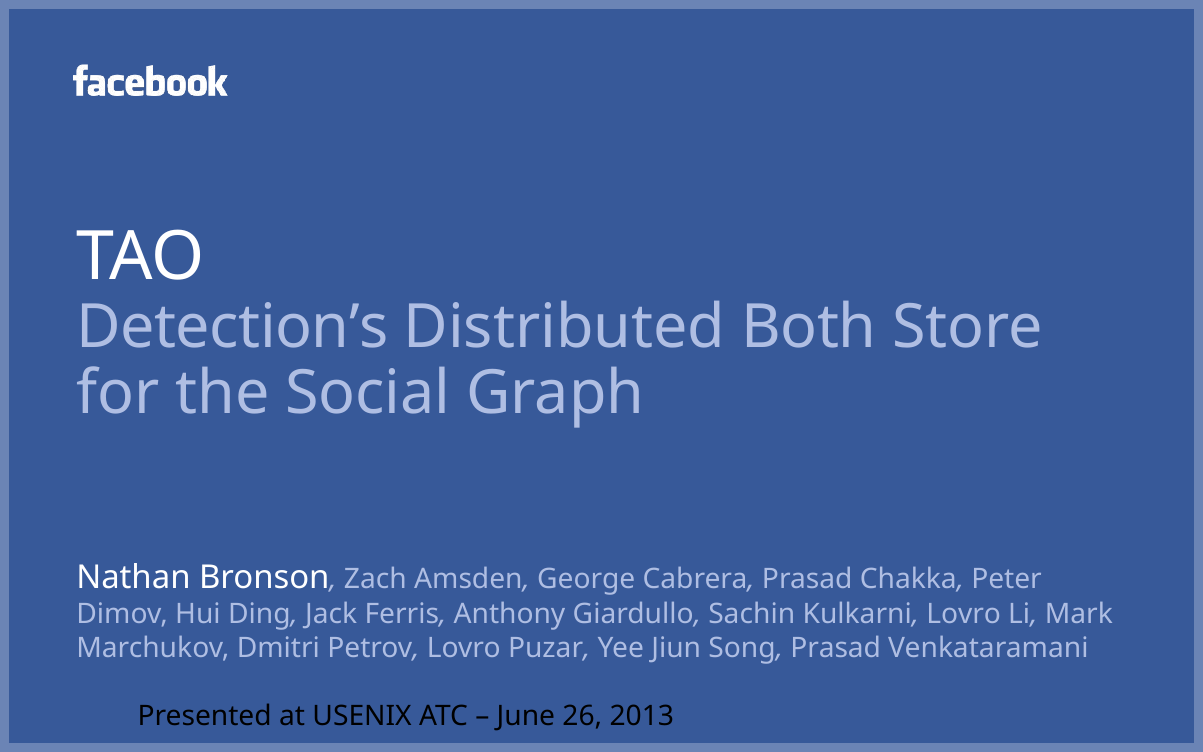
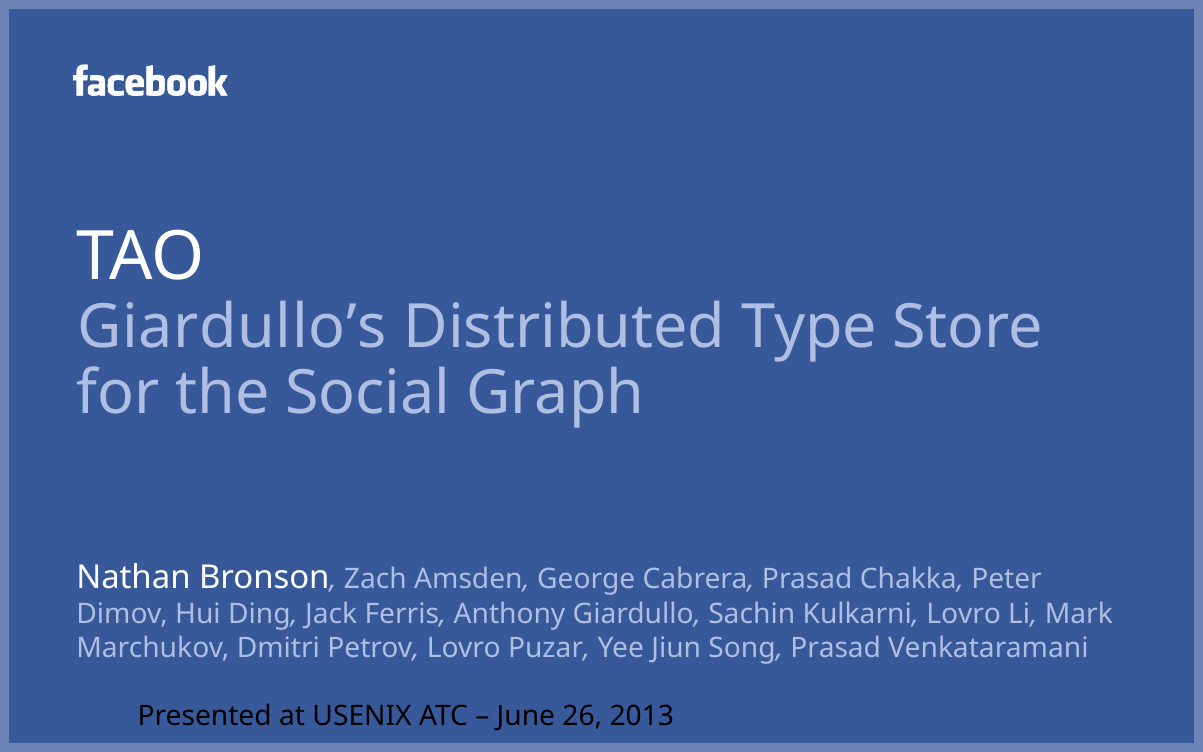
Detection’s: Detection’s -> Giardullo’s
Both: Both -> Type
